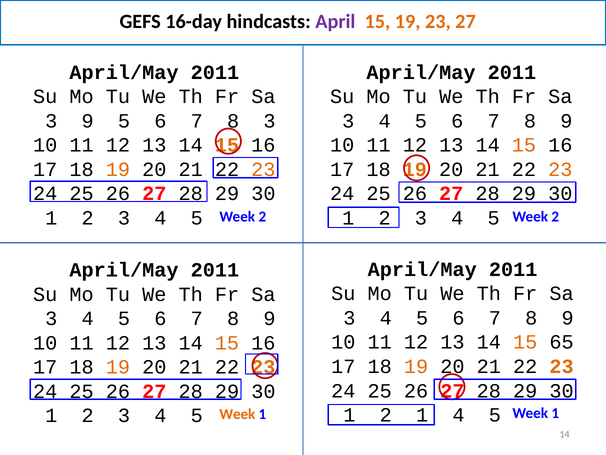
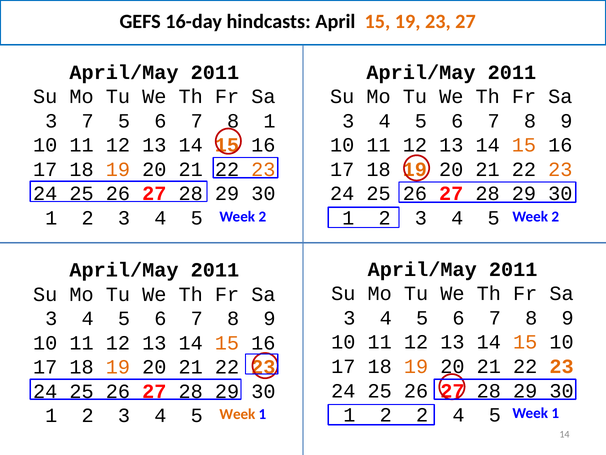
April colour: purple -> black
3 9: 9 -> 7
8 3: 3 -> 1
15 65: 65 -> 10
2 1: 1 -> 2
